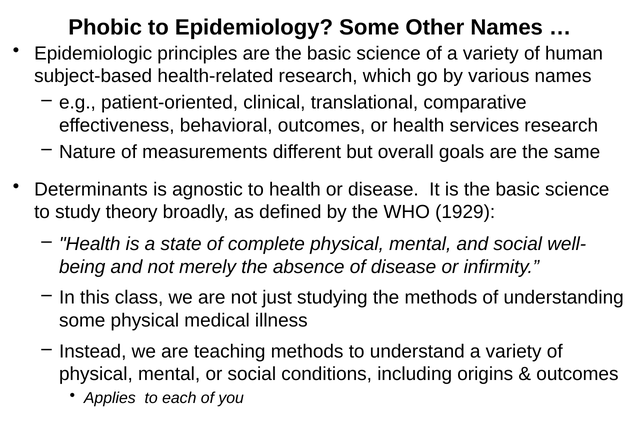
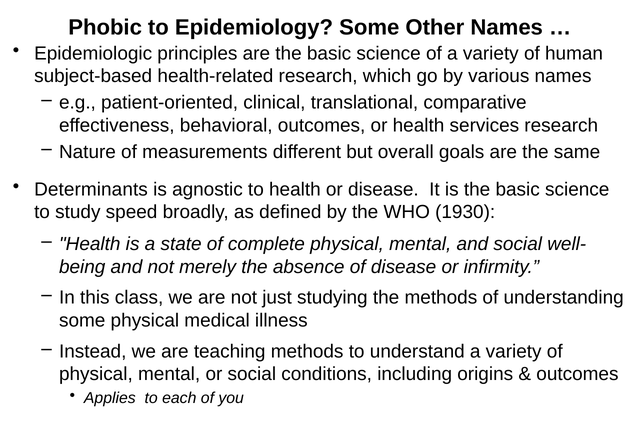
theory: theory -> speed
1929: 1929 -> 1930
